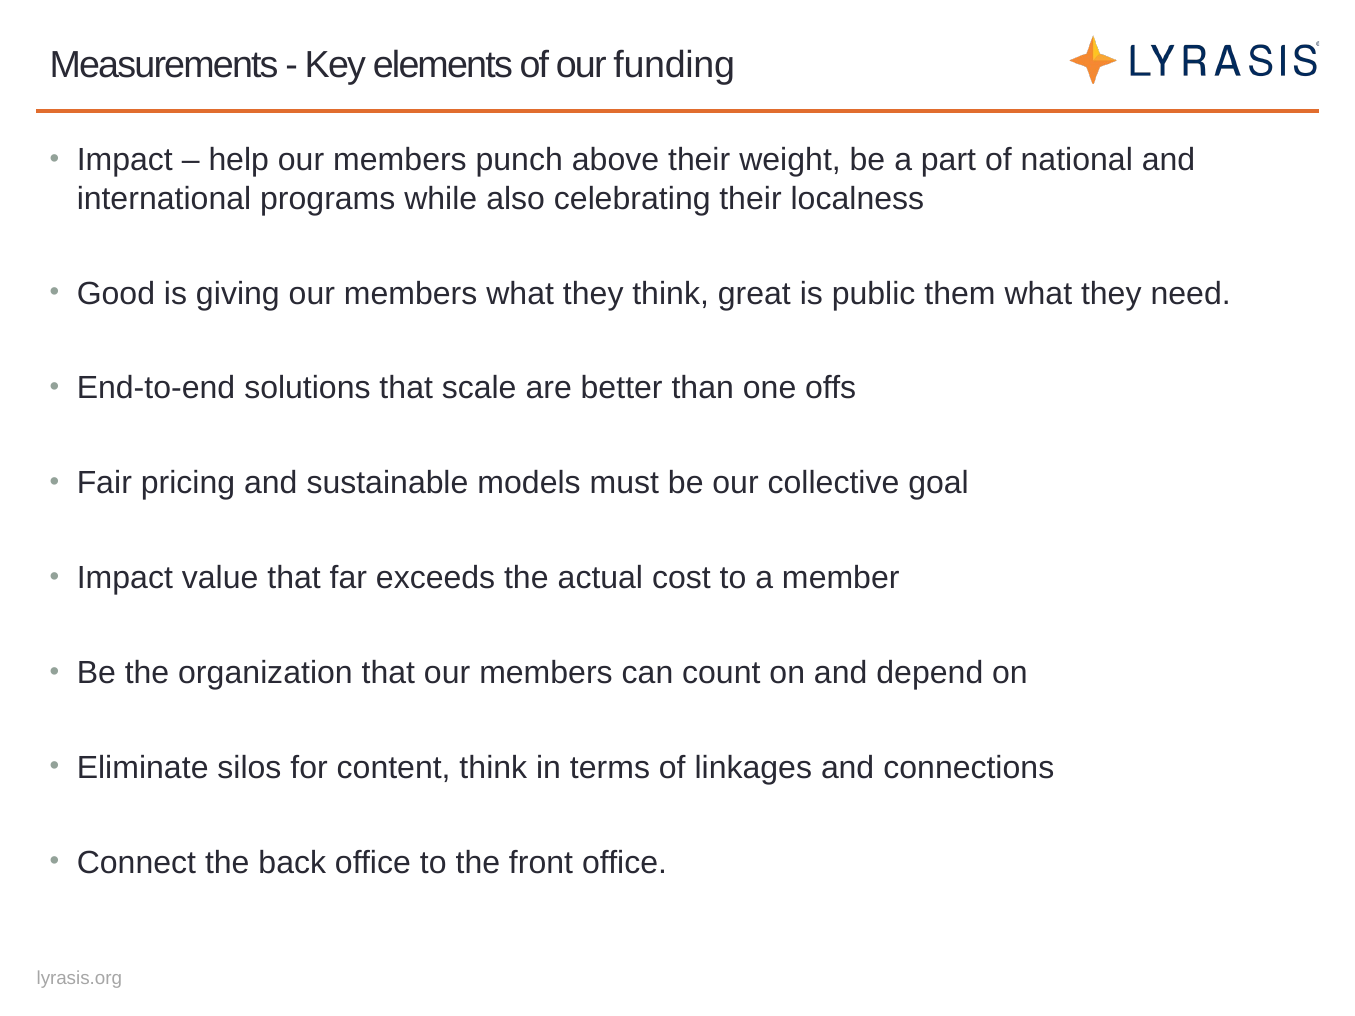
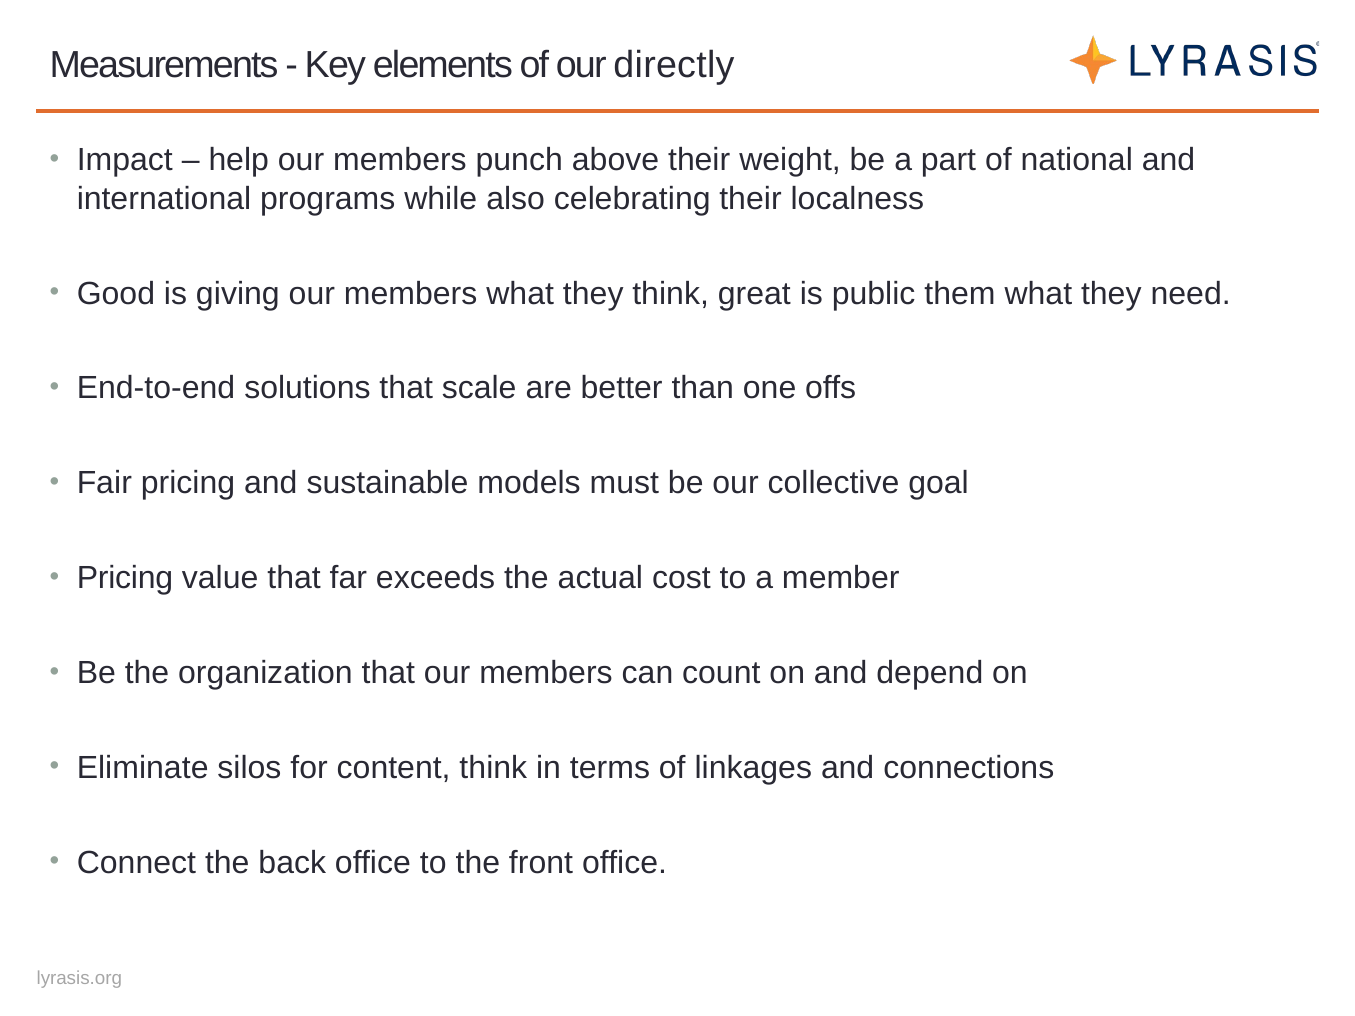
funding: funding -> directly
Impact at (125, 578): Impact -> Pricing
